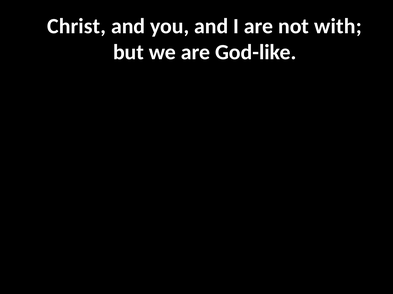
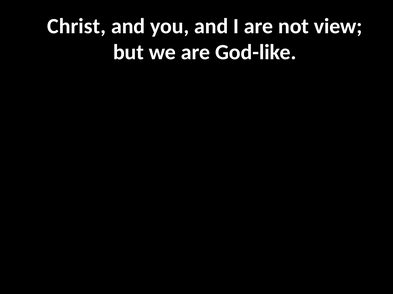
with: with -> view
